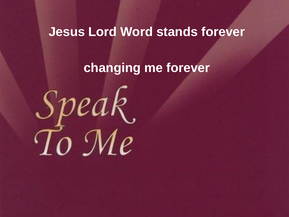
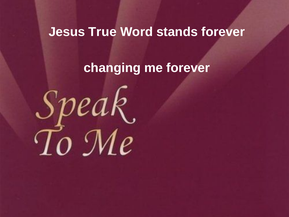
Lord: Lord -> True
